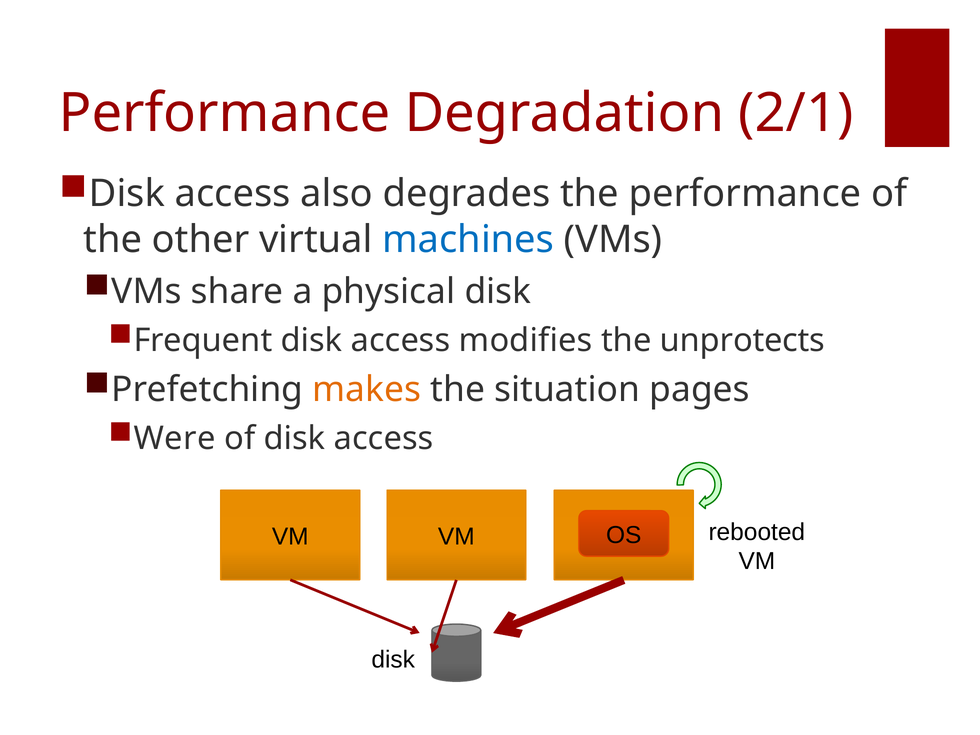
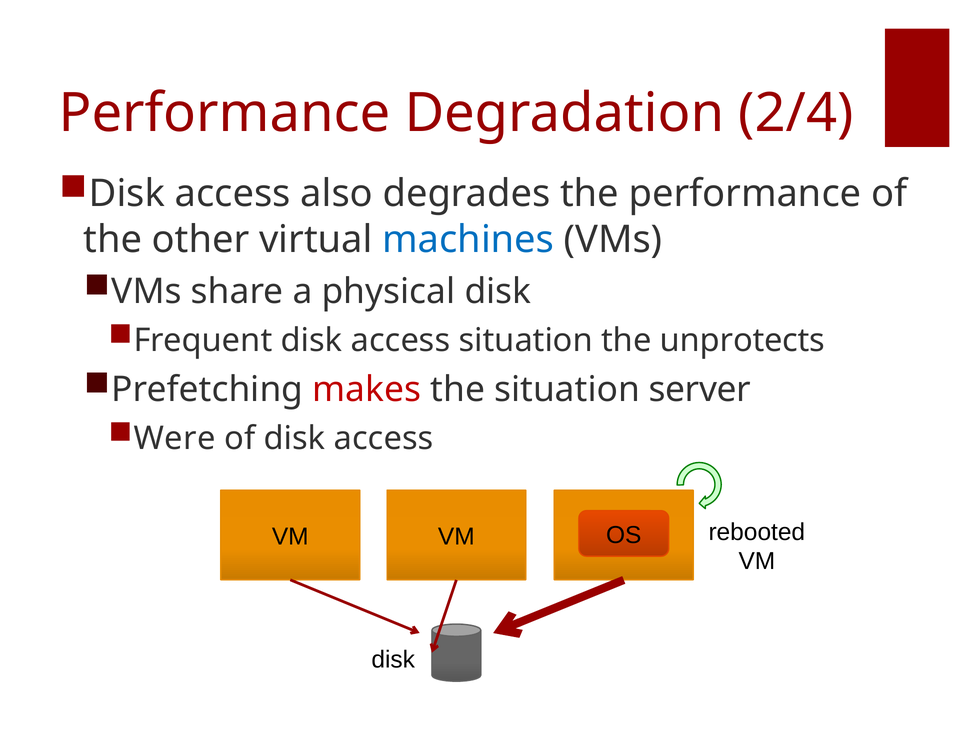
2/1: 2/1 -> 2/4
access modifies: modifies -> situation
makes colour: orange -> red
pages: pages -> server
